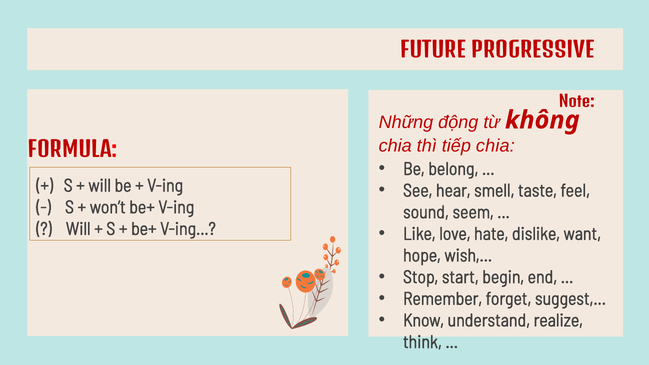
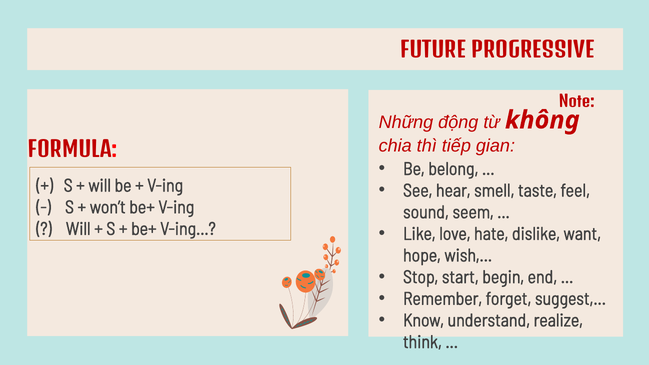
tiếp chia: chia -> gian
